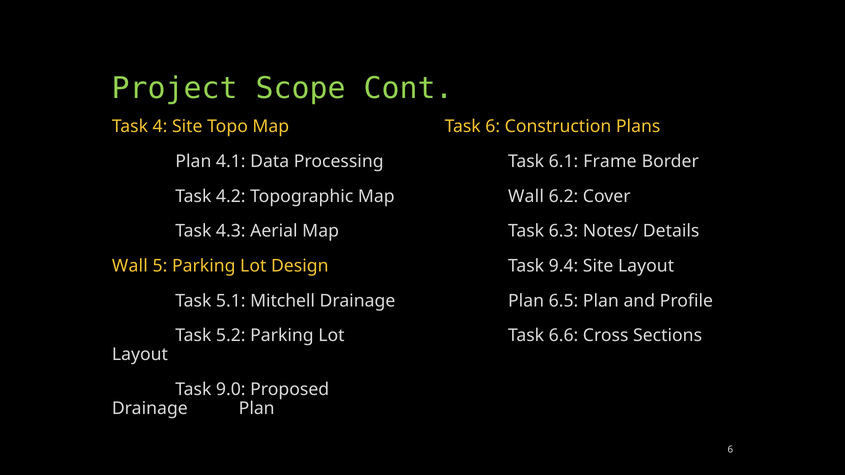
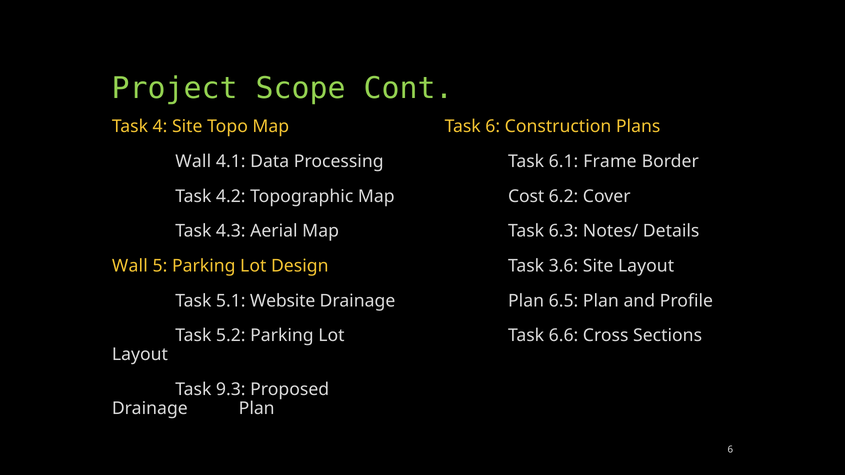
Plan at (193, 162): Plan -> Wall
Wall at (526, 196): Wall -> Cost
9.4: 9.4 -> 3.6
Mitchell: Mitchell -> Website
9.0: 9.0 -> 9.3
